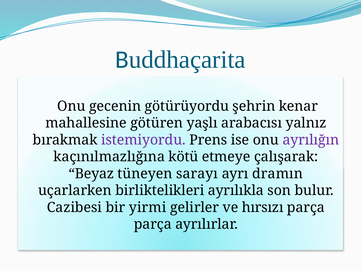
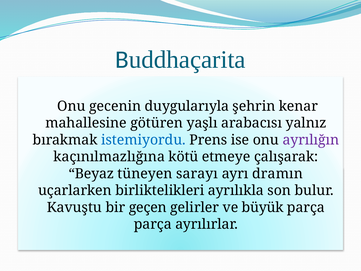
götürüyordu: götürüyordu -> duygularıyla
istemiyordu colour: purple -> blue
Cazibesi: Cazibesi -> Kavuştu
yirmi: yirmi -> geçen
hırsızı: hırsızı -> büyük
